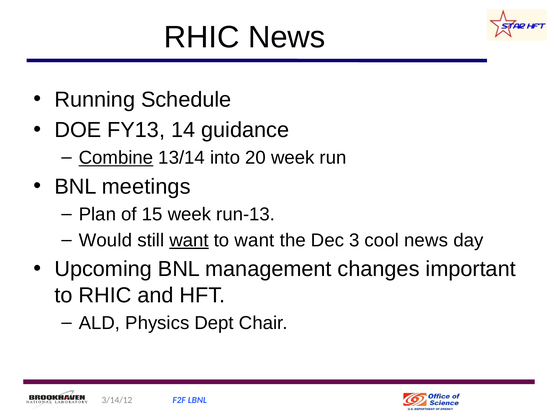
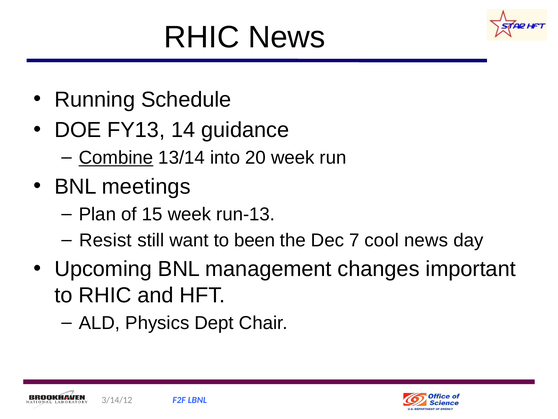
Would: Would -> Resist
want at (189, 240) underline: present -> none
to want: want -> been
3: 3 -> 7
